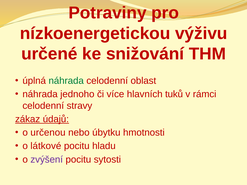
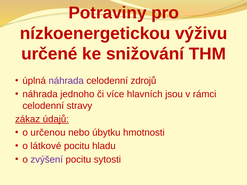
náhrada at (66, 81) colour: green -> purple
oblast: oblast -> zdrojů
tuků: tuků -> jsou
